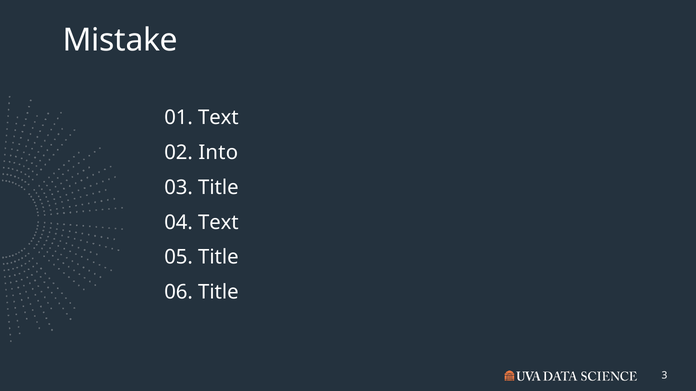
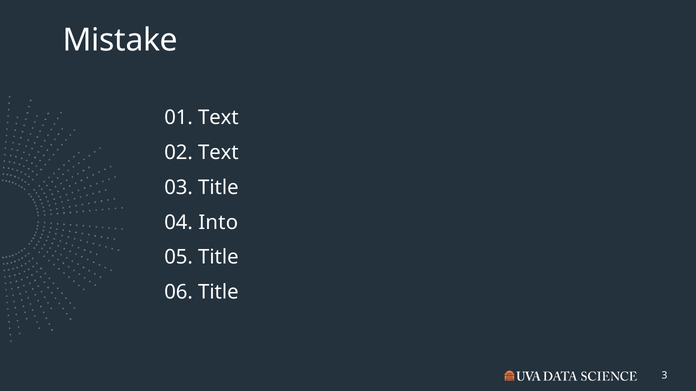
02 Into: Into -> Text
04 Text: Text -> Into
